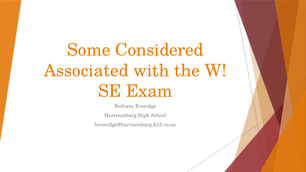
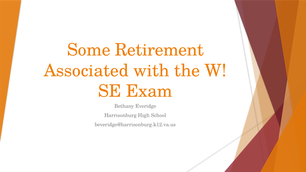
Considered: Considered -> Retirement
